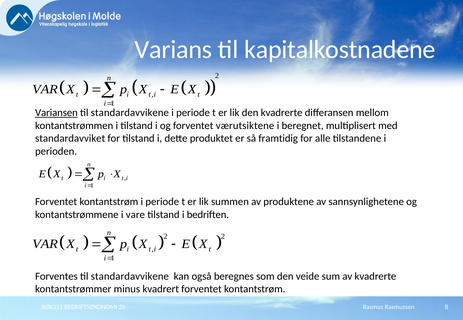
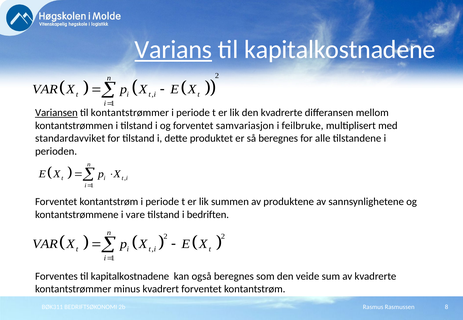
Varians underline: none -> present
standardavvikene at (130, 113): standardavvikene -> kontantstrømmer
værutsiktene: værutsiktene -> samvariasjon
beregnet: beregnet -> feilbruke
så framtidig: framtidig -> beregnes
standardavvikene at (130, 277): standardavvikene -> kapitalkostnadene
